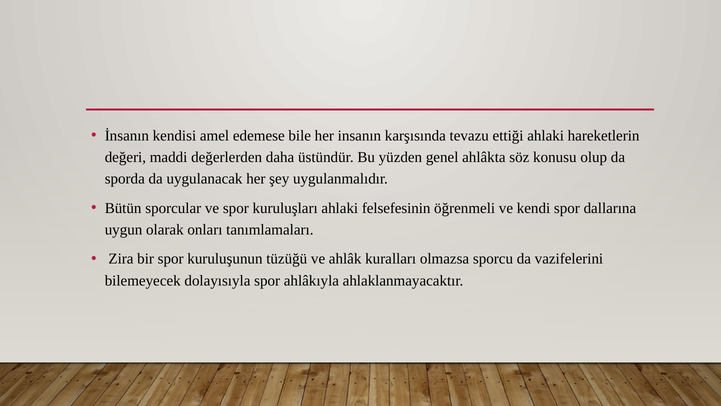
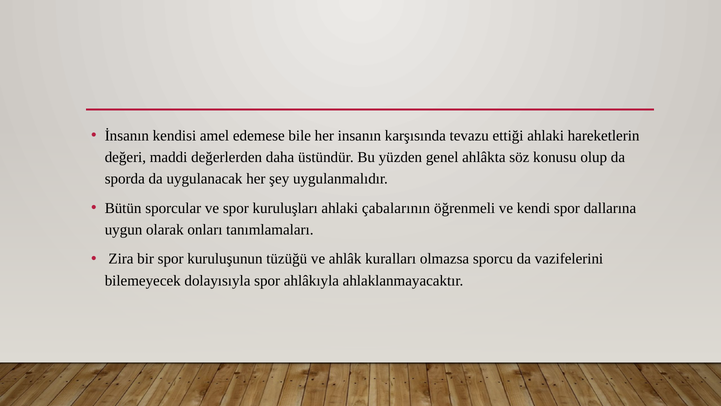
felsefesinin: felsefesinin -> çabalarının
